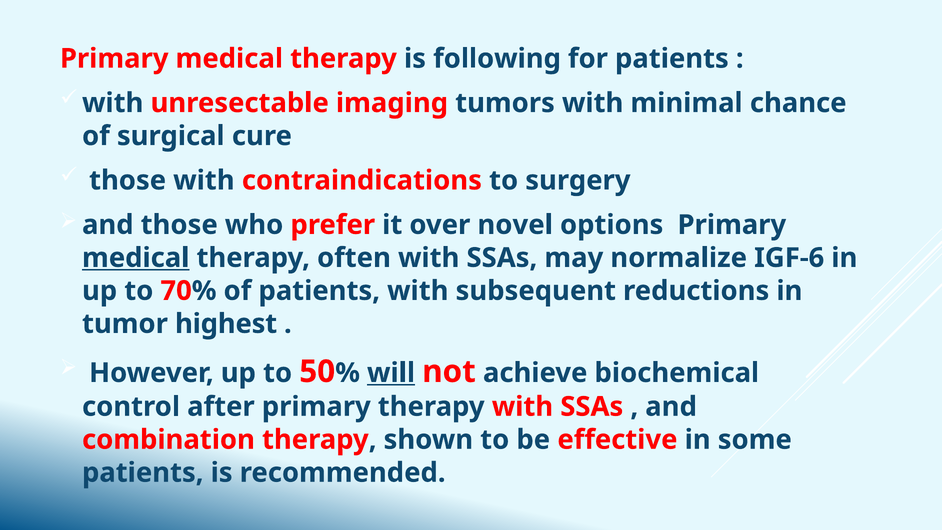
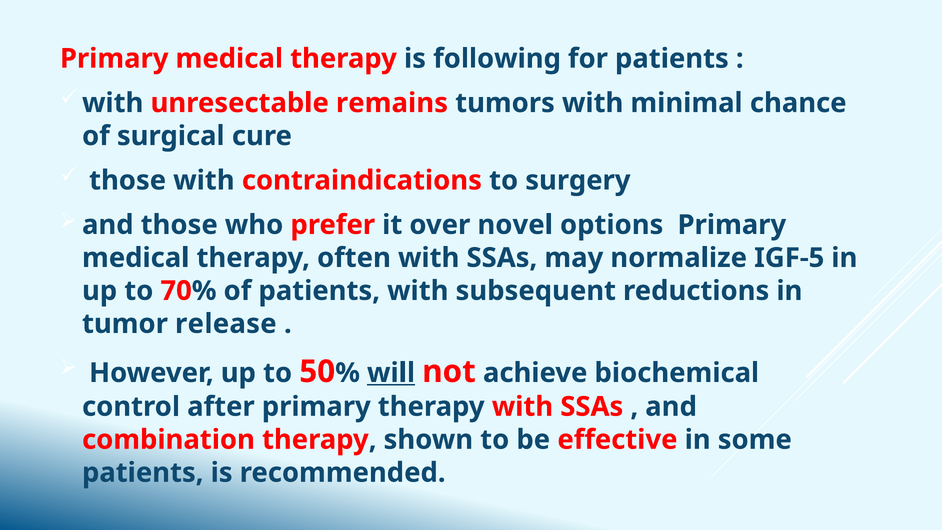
imaging: imaging -> remains
medical at (136, 258) underline: present -> none
IGF-6: IGF-6 -> IGF-5
highest: highest -> release
